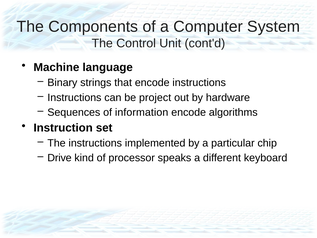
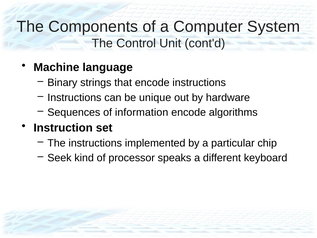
project: project -> unique
Drive: Drive -> Seek
